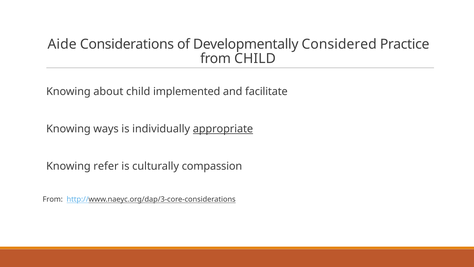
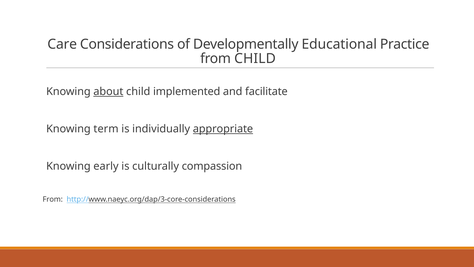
Aide: Aide -> Care
Considered: Considered -> Educational
about underline: none -> present
ways: ways -> term
refer: refer -> early
